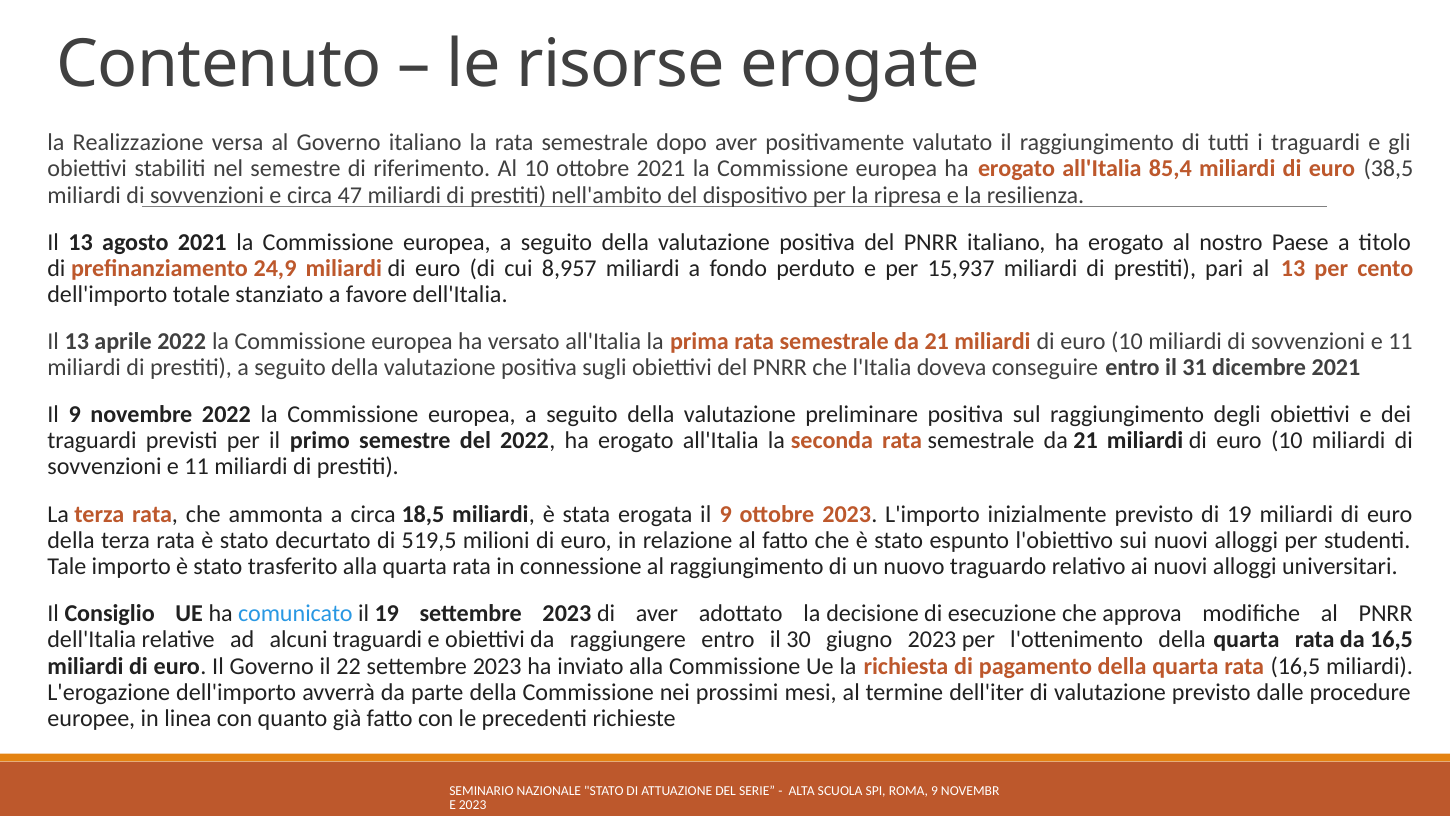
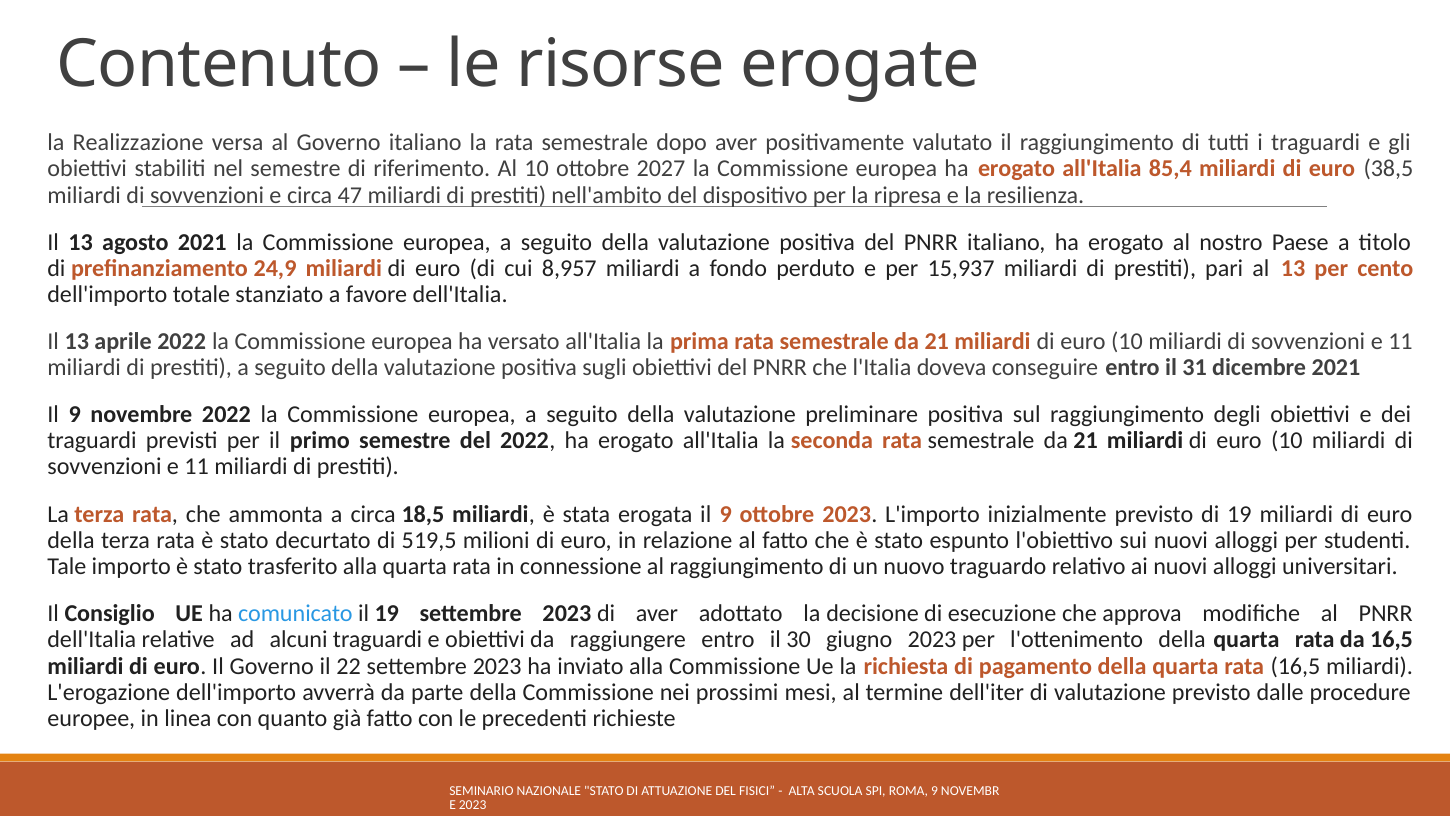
ottobre 2021: 2021 -> 2027
SERIE: SERIE -> FISICI
